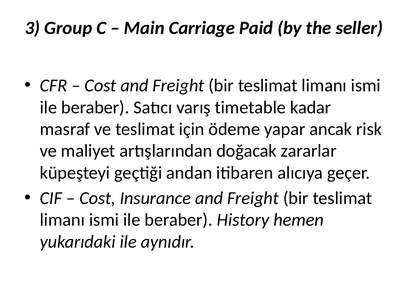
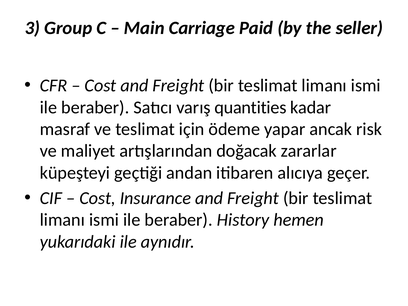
timetable: timetable -> quantities
